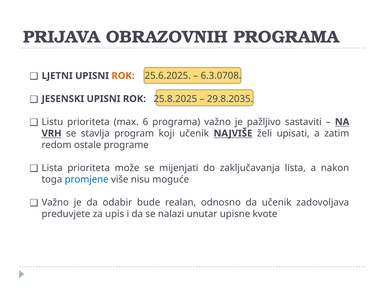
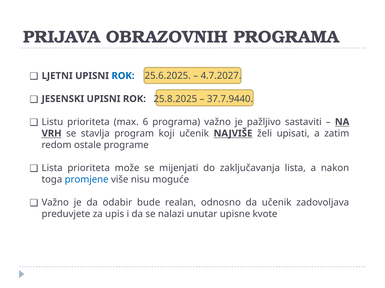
ROK at (123, 76) colour: orange -> blue
6.3.0708: 6.3.0708 -> 4.7.2027
29.8.2035: 29.8.2035 -> 37.7.9440
